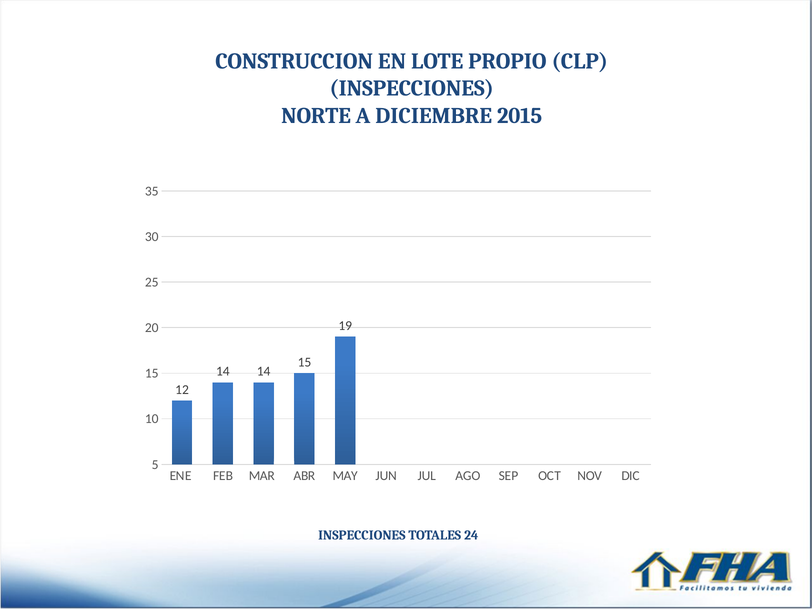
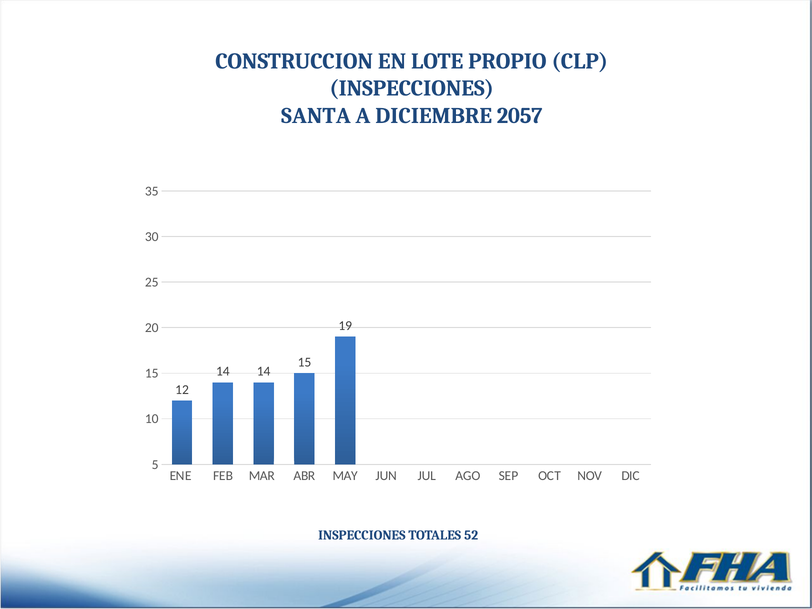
NORTE: NORTE -> SANTA
2015: 2015 -> 2057
24: 24 -> 52
